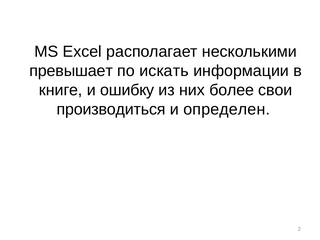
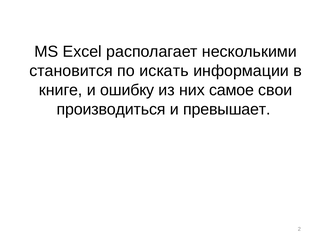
превышает: превышает -> становится
более: более -> самое
определен: определен -> превышает
